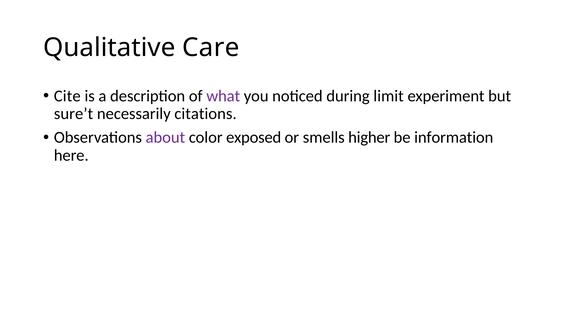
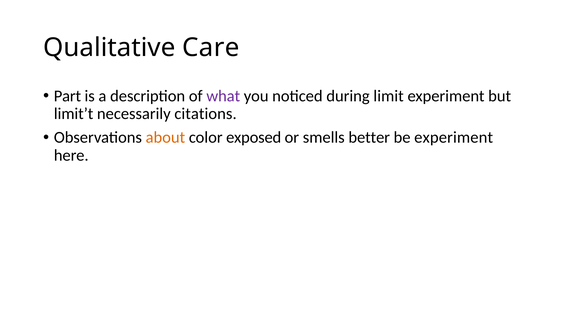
Cite: Cite -> Part
sure’t: sure’t -> limit’t
about colour: purple -> orange
higher: higher -> better
be information: information -> experiment
